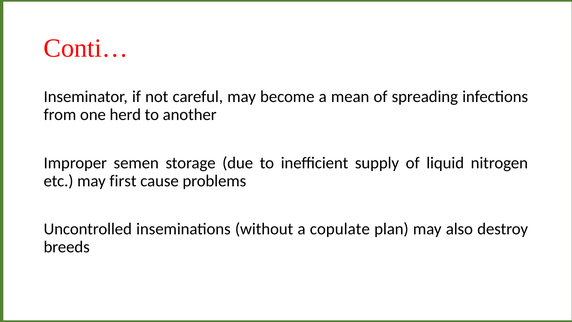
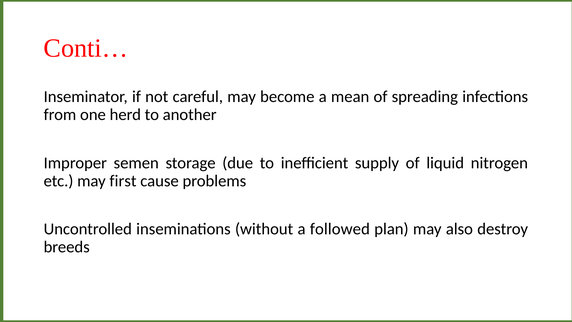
copulate: copulate -> followed
